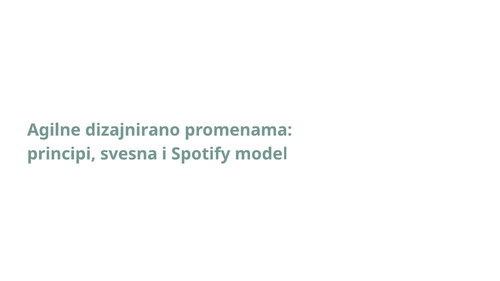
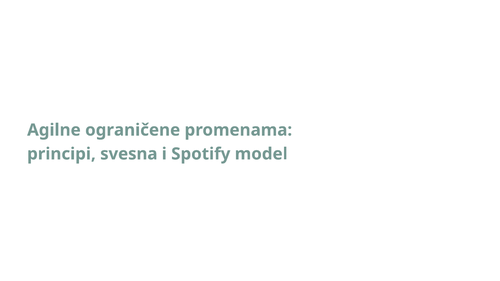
dizajnirano: dizajnirano -> ograničene
